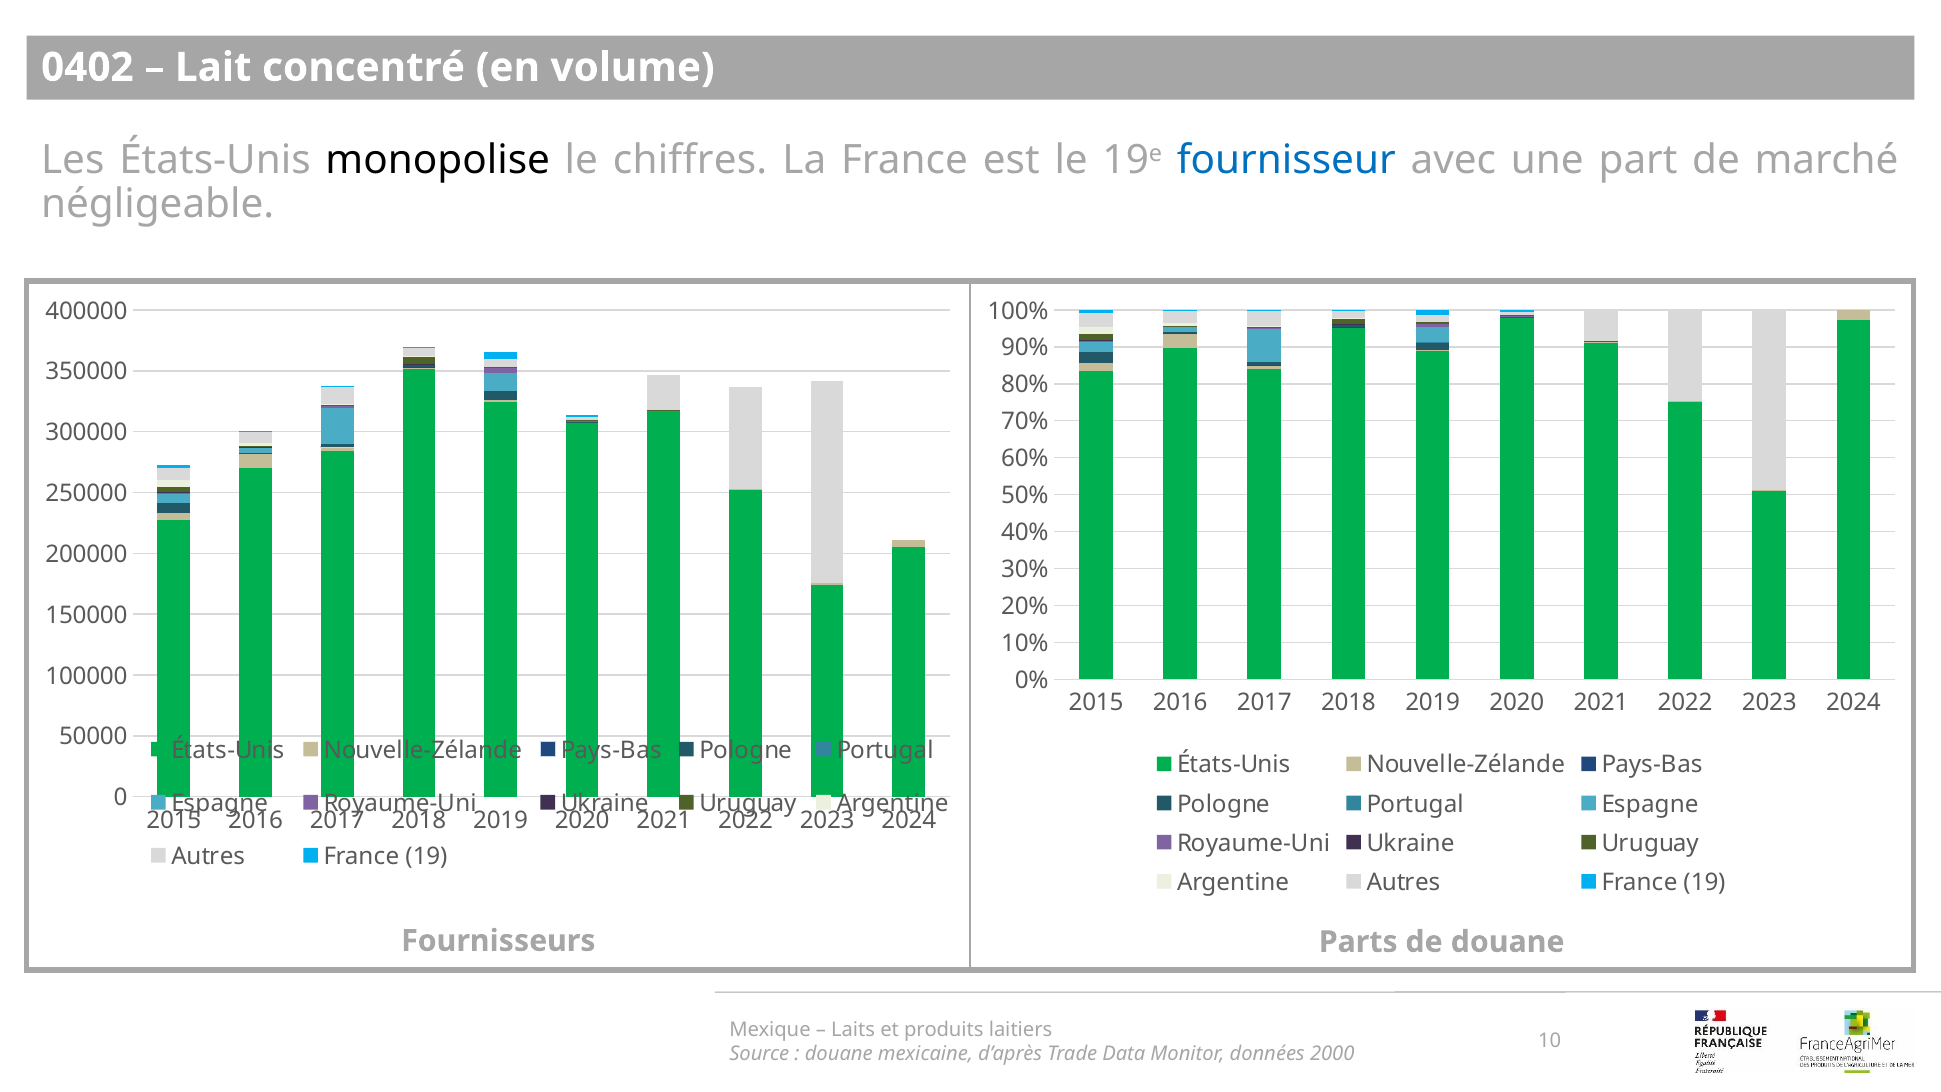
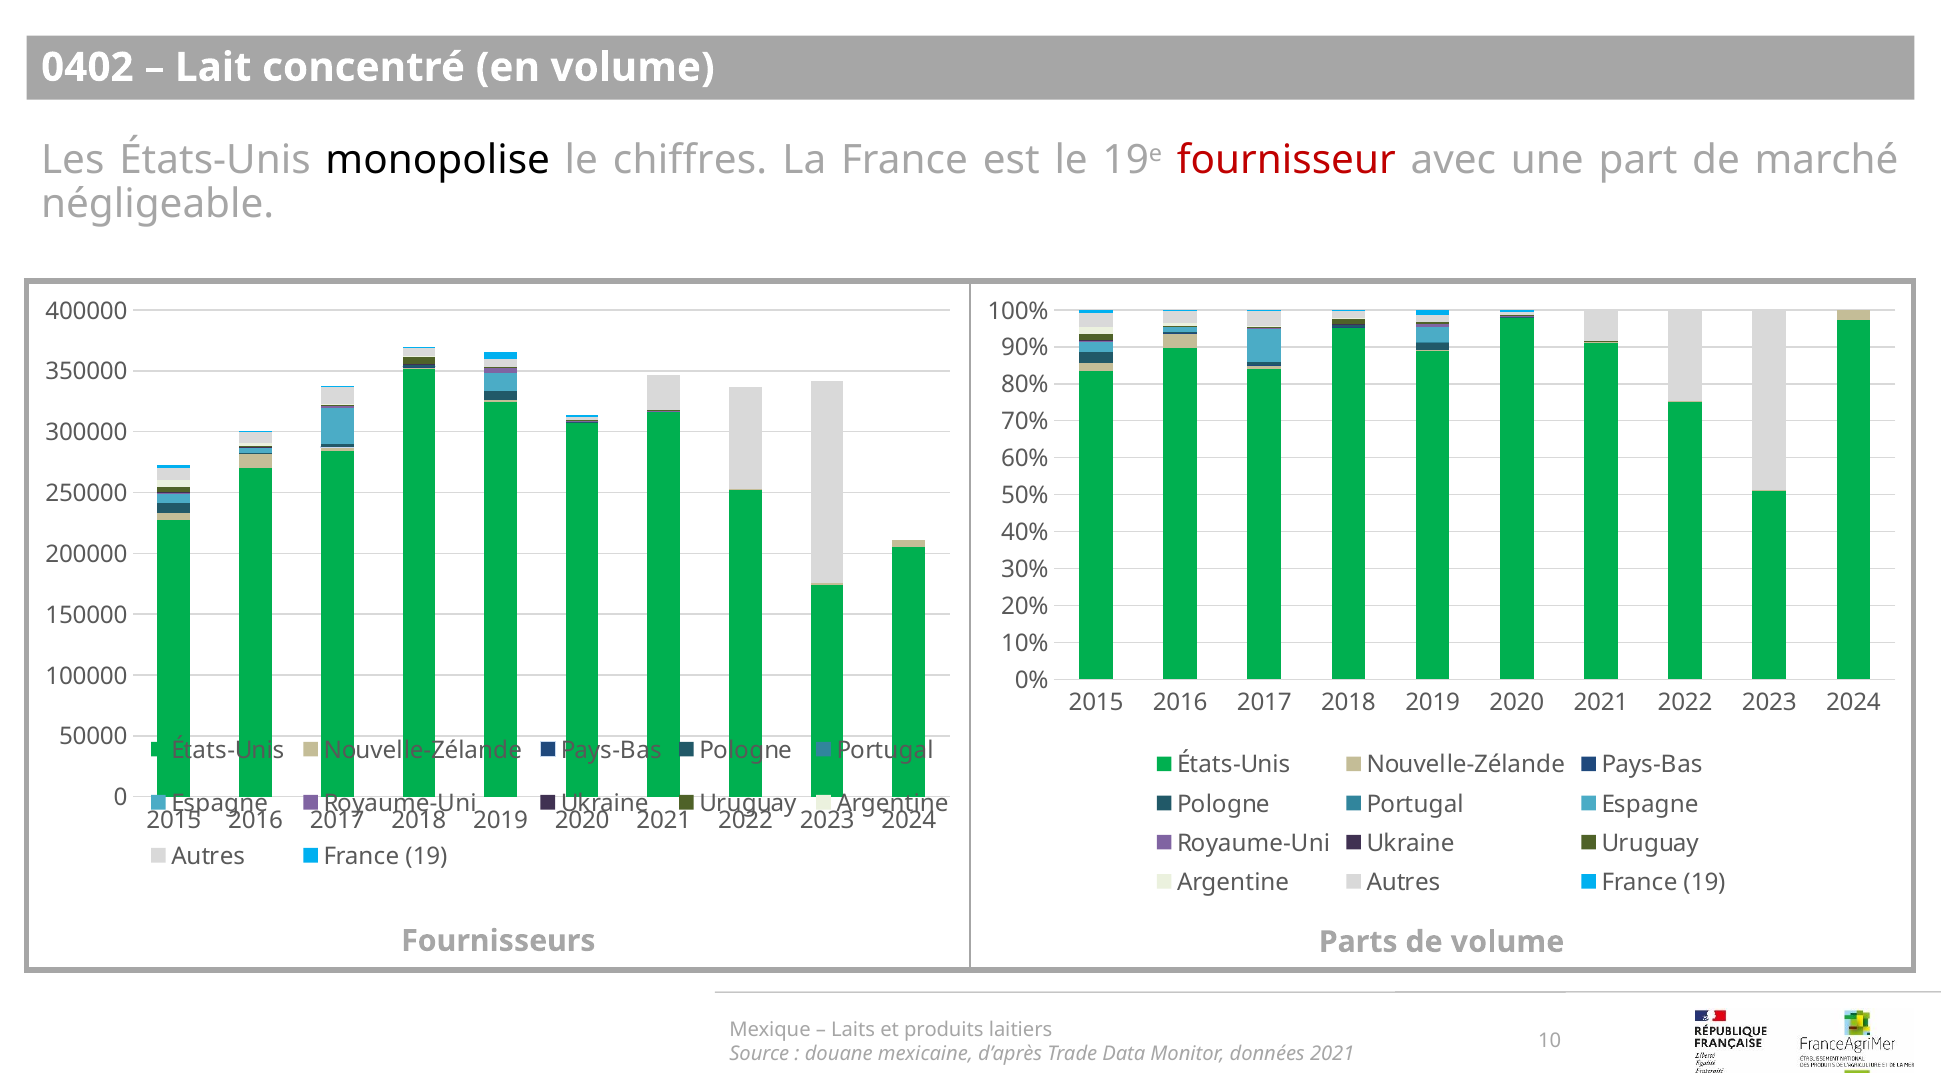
fournisseur colour: blue -> red
de douane: douane -> volume
données 2000: 2000 -> 2021
